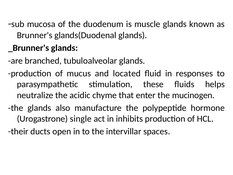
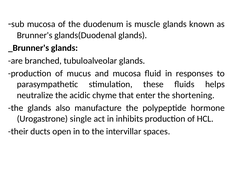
and located: located -> mucosa
mucinogen: mucinogen -> shortening
